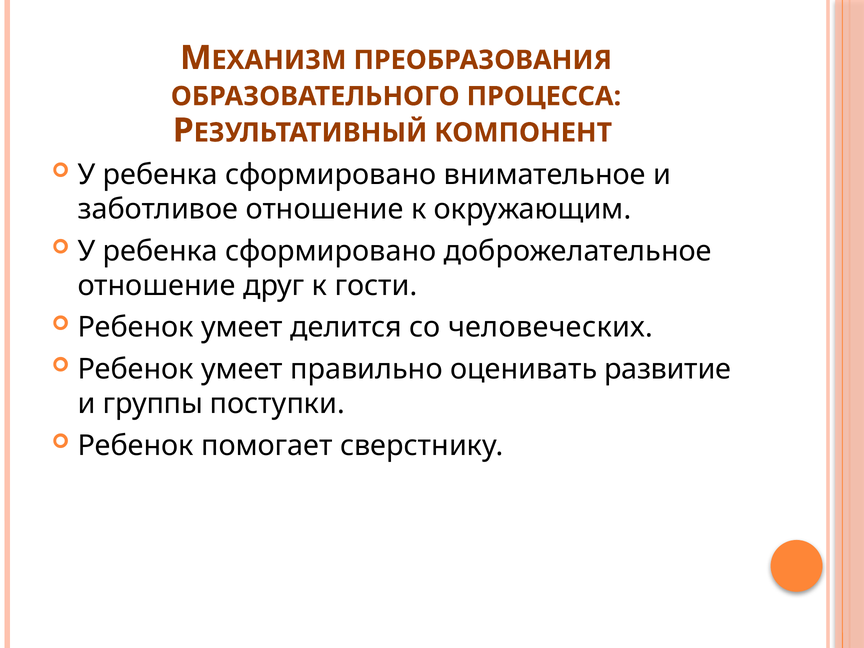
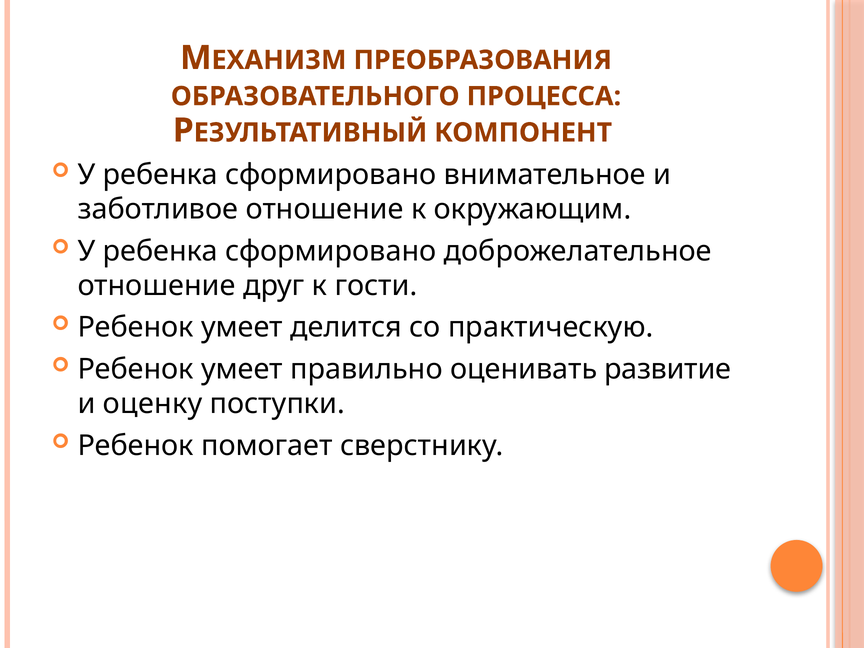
человеческих: человеческих -> практическую
группы: группы -> оценку
